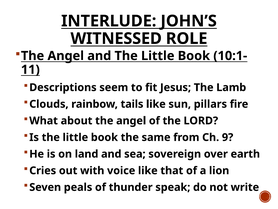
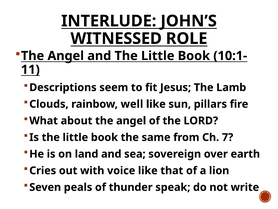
tails: tails -> well
9: 9 -> 7
